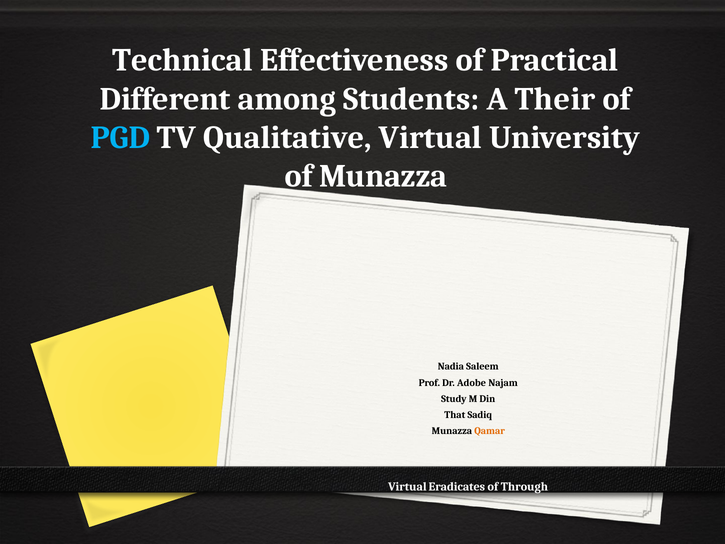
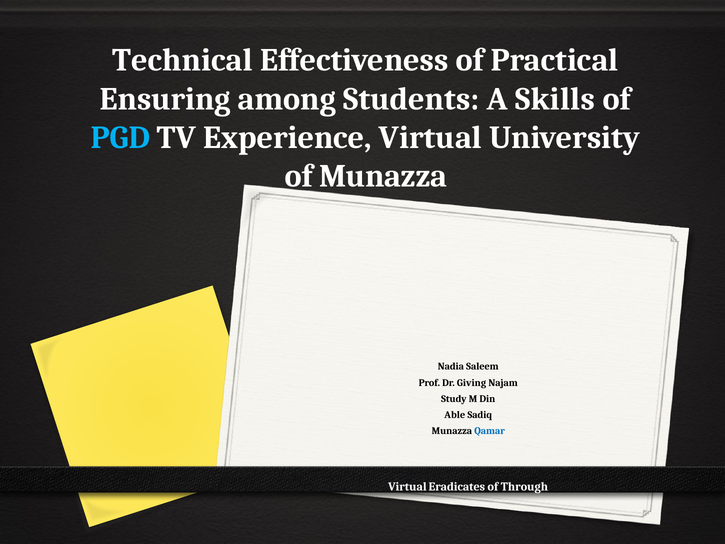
Different: Different -> Ensuring
Their: Their -> Skills
Qualitative: Qualitative -> Experience
Adobe: Adobe -> Giving
That: That -> Able
Qamar colour: orange -> blue
